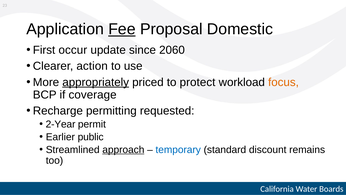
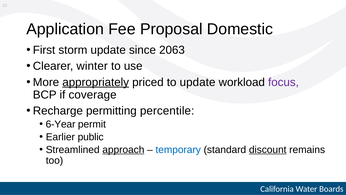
Fee underline: present -> none
occur: occur -> storm
2060: 2060 -> 2063
action: action -> winter
to protect: protect -> update
focus colour: orange -> purple
requested: requested -> percentile
2-Year: 2-Year -> 6-Year
discount underline: none -> present
